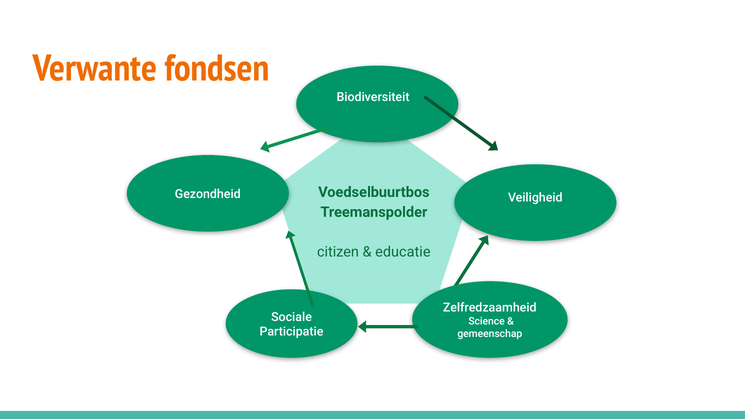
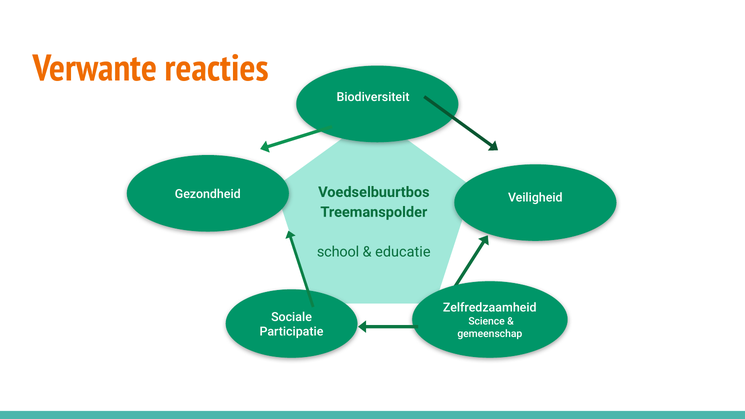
fondsen: fondsen -> reacties
citizen: citizen -> school
